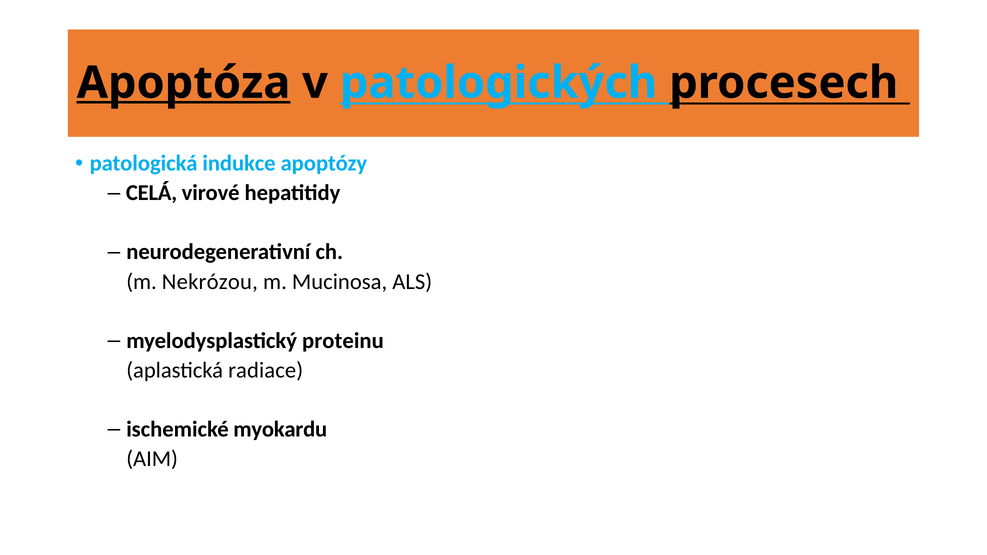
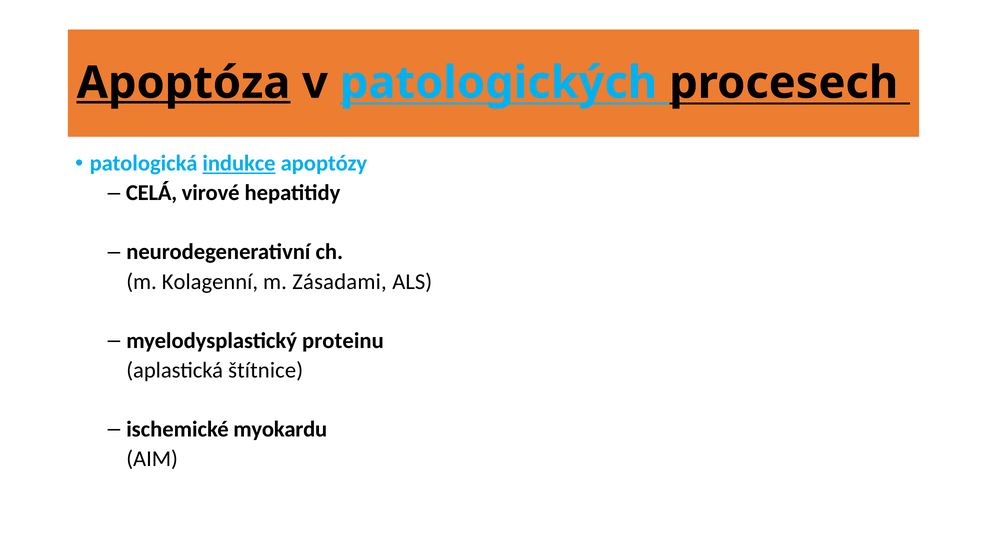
indukce underline: none -> present
Nekrózou: Nekrózou -> Kolagenní
Mucinosa: Mucinosa -> Zásadami
radiace: radiace -> štítnice
